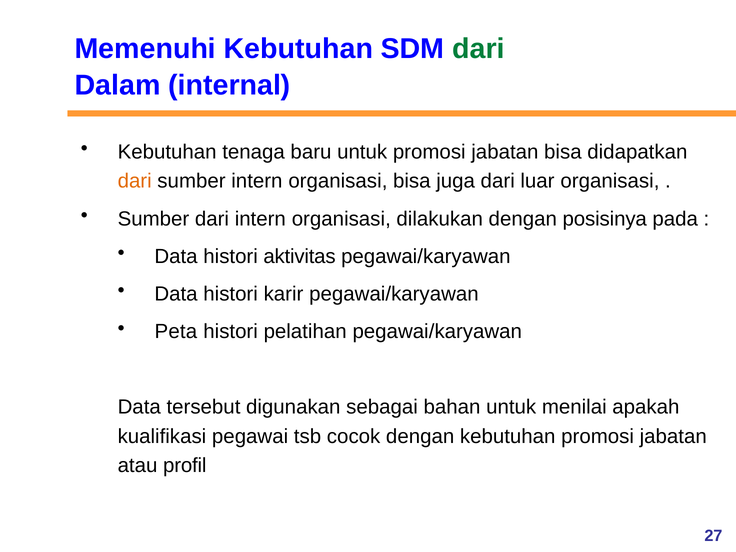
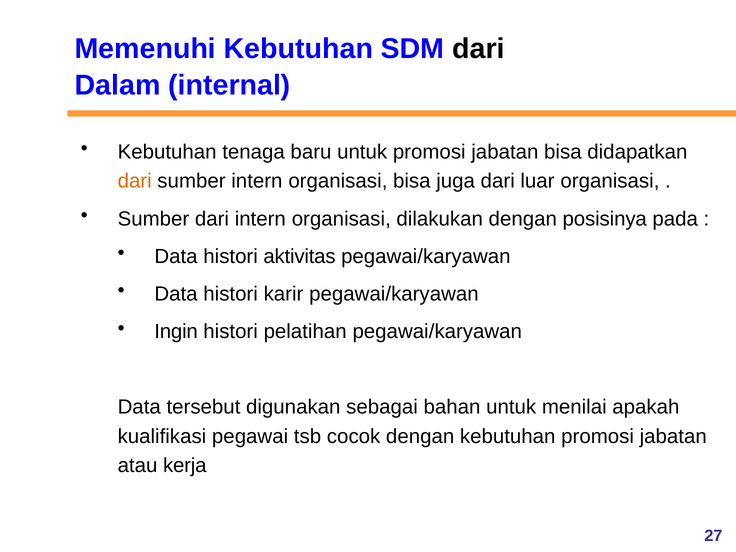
dari at (478, 49) colour: green -> black
Peta: Peta -> Ingin
profil: profil -> kerja
